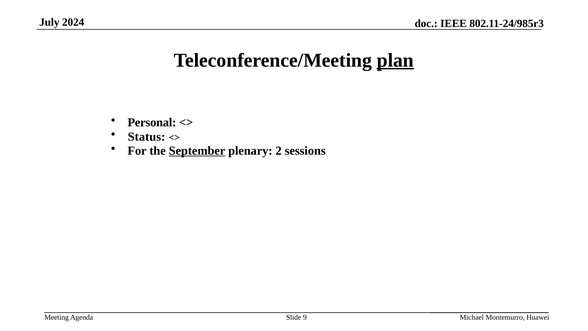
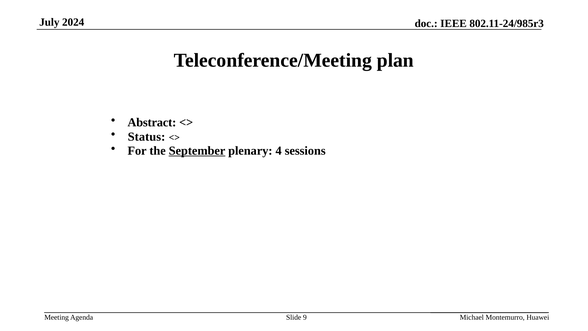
plan underline: present -> none
Personal: Personal -> Abstract
2: 2 -> 4
